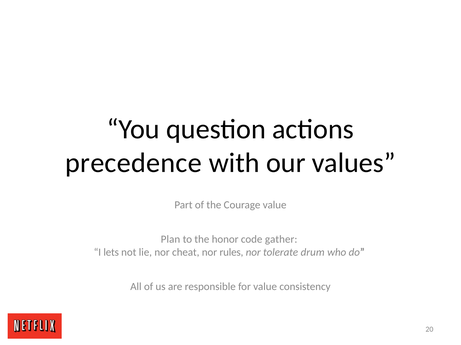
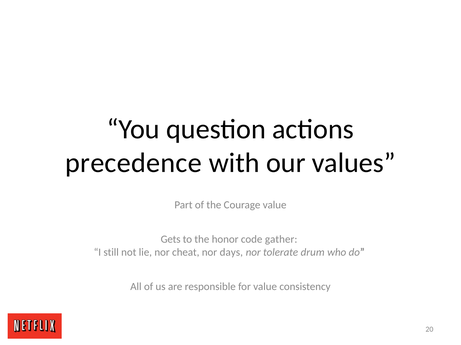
Plan: Plan -> Gets
lets: lets -> still
rules: rules -> days
